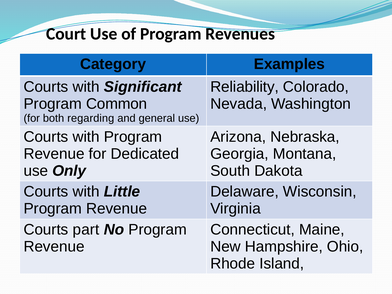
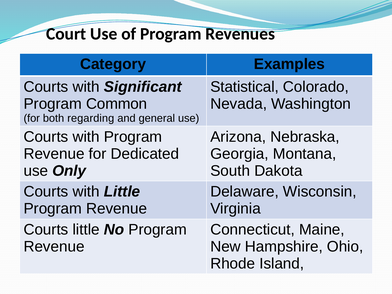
Reliability: Reliability -> Statistical
Courts part: part -> little
